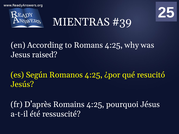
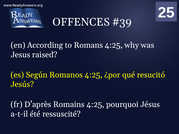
MIENTRAS: MIENTRAS -> OFFENCES
